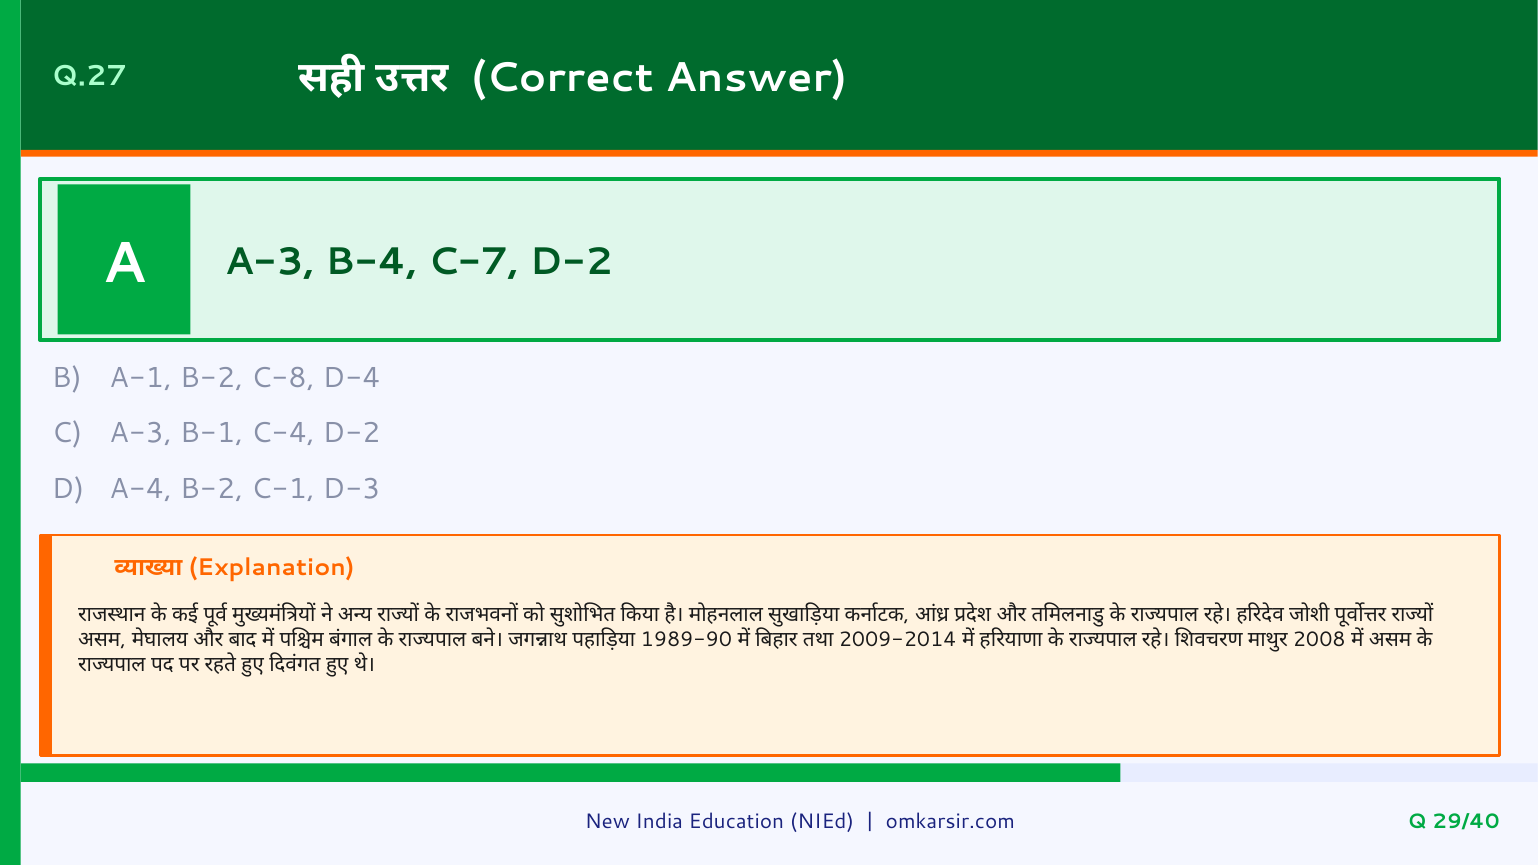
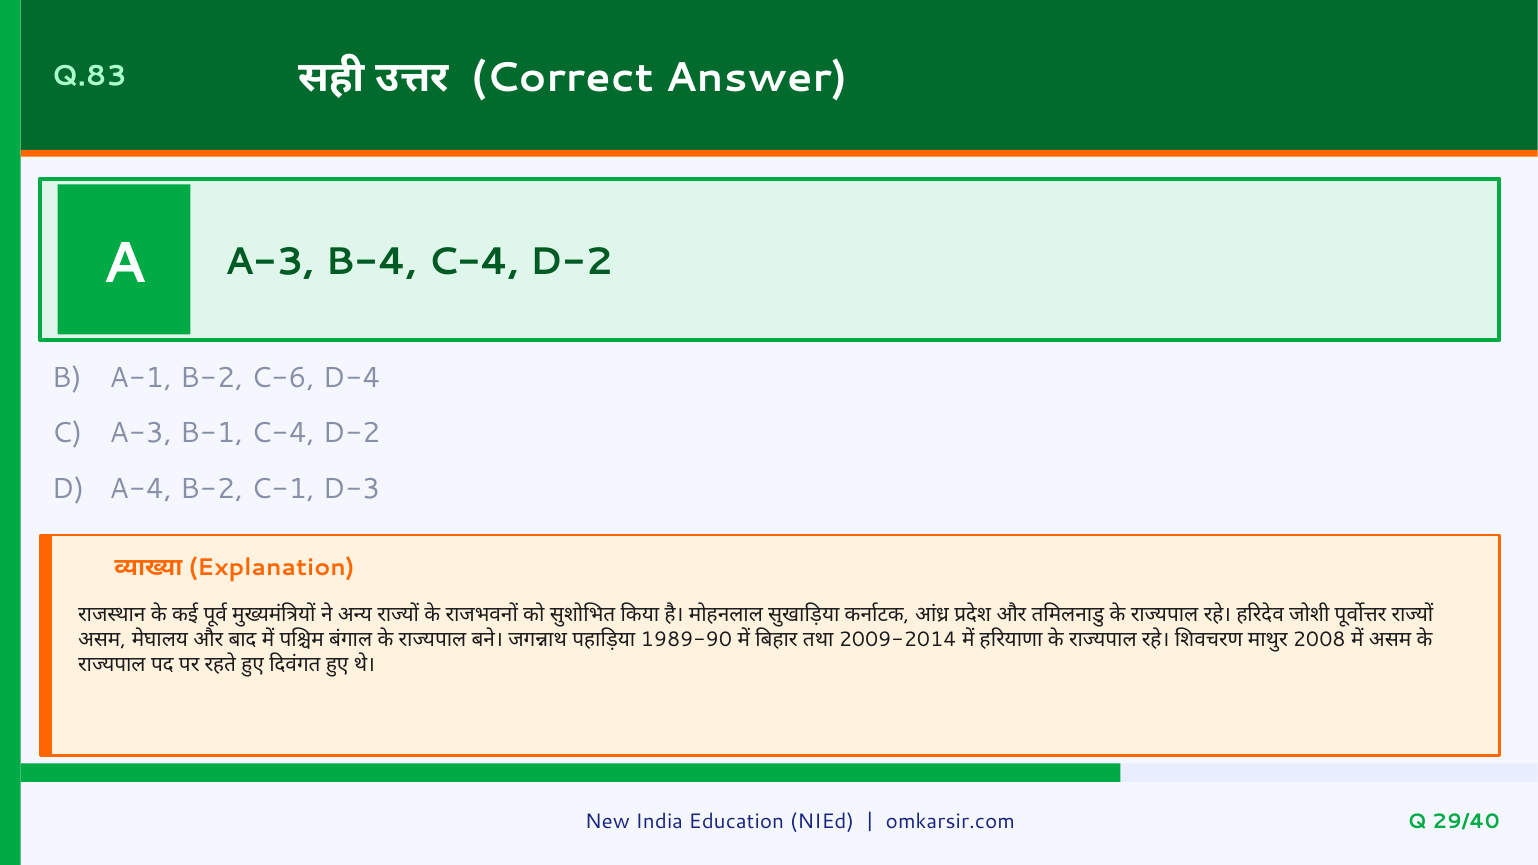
Q.27: Q.27 -> Q.83
B-4 C-7: C-7 -> C-4
C-8: C-8 -> C-6
